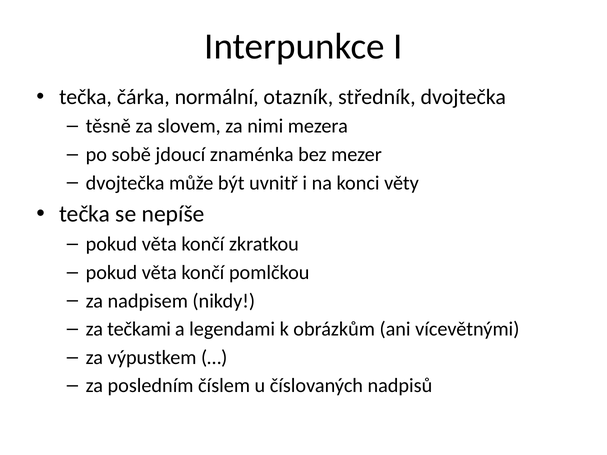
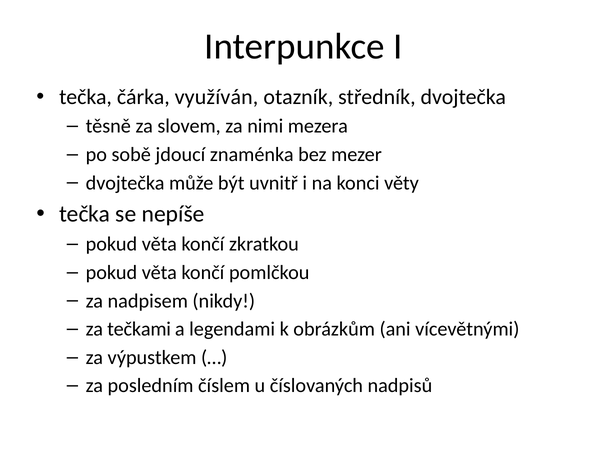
normální: normální -> využíván
